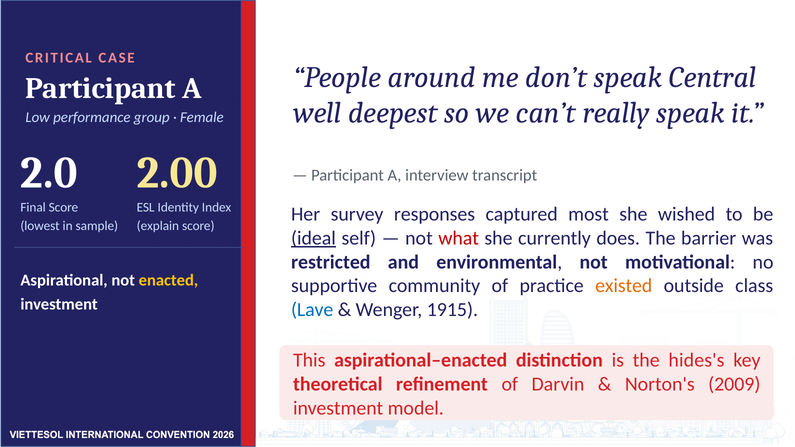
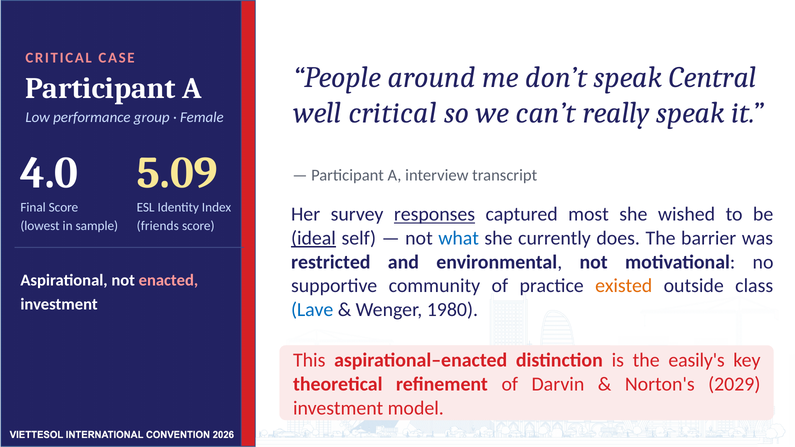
well deepest: deepest -> critical
2.0: 2.0 -> 4.0
2.00: 2.00 -> 5.09
responses underline: none -> present
explain: explain -> friends
what colour: red -> blue
enacted colour: yellow -> pink
1915: 1915 -> 1980
hides's: hides's -> easily's
2009: 2009 -> 2029
